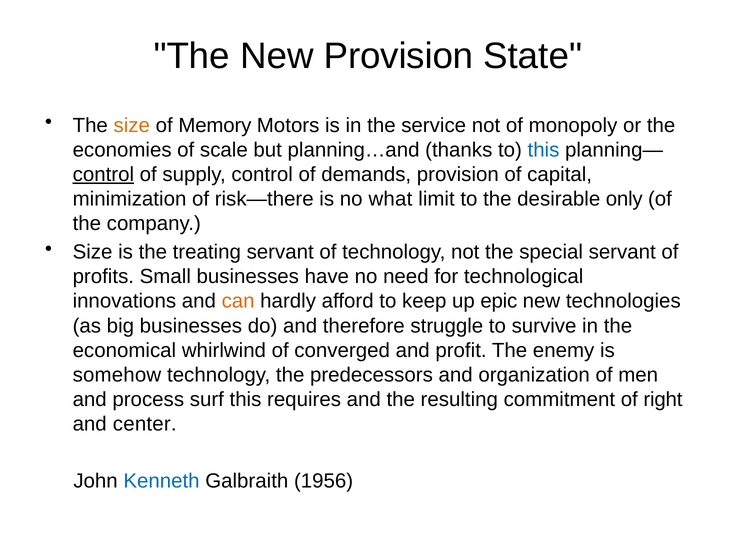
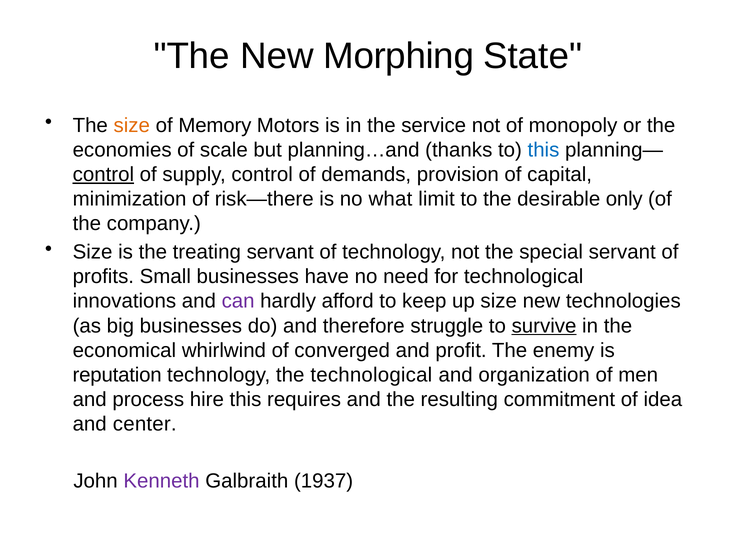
New Provision: Provision -> Morphing
can colour: orange -> purple
up epic: epic -> size
survive underline: none -> present
somehow: somehow -> reputation
the predecessors: predecessors -> technological
surf: surf -> hire
right: right -> idea
Kenneth colour: blue -> purple
1956: 1956 -> 1937
